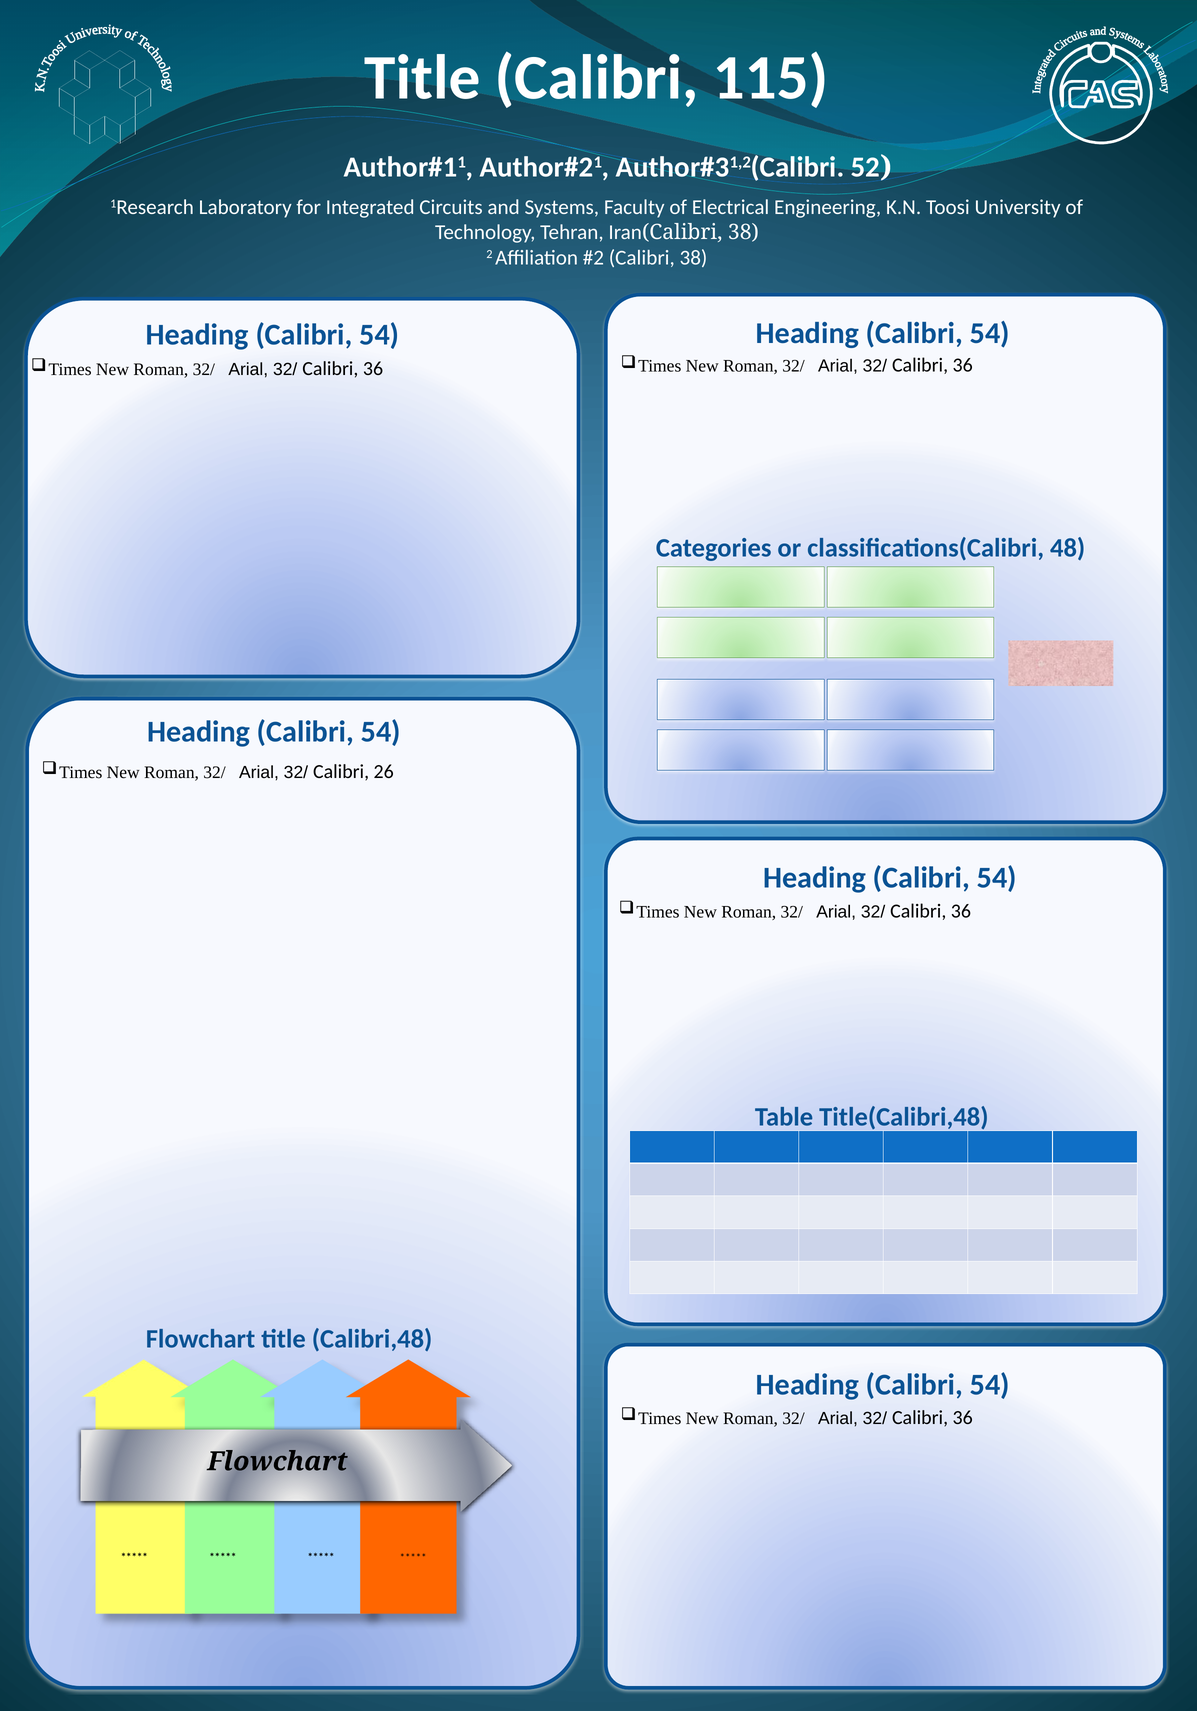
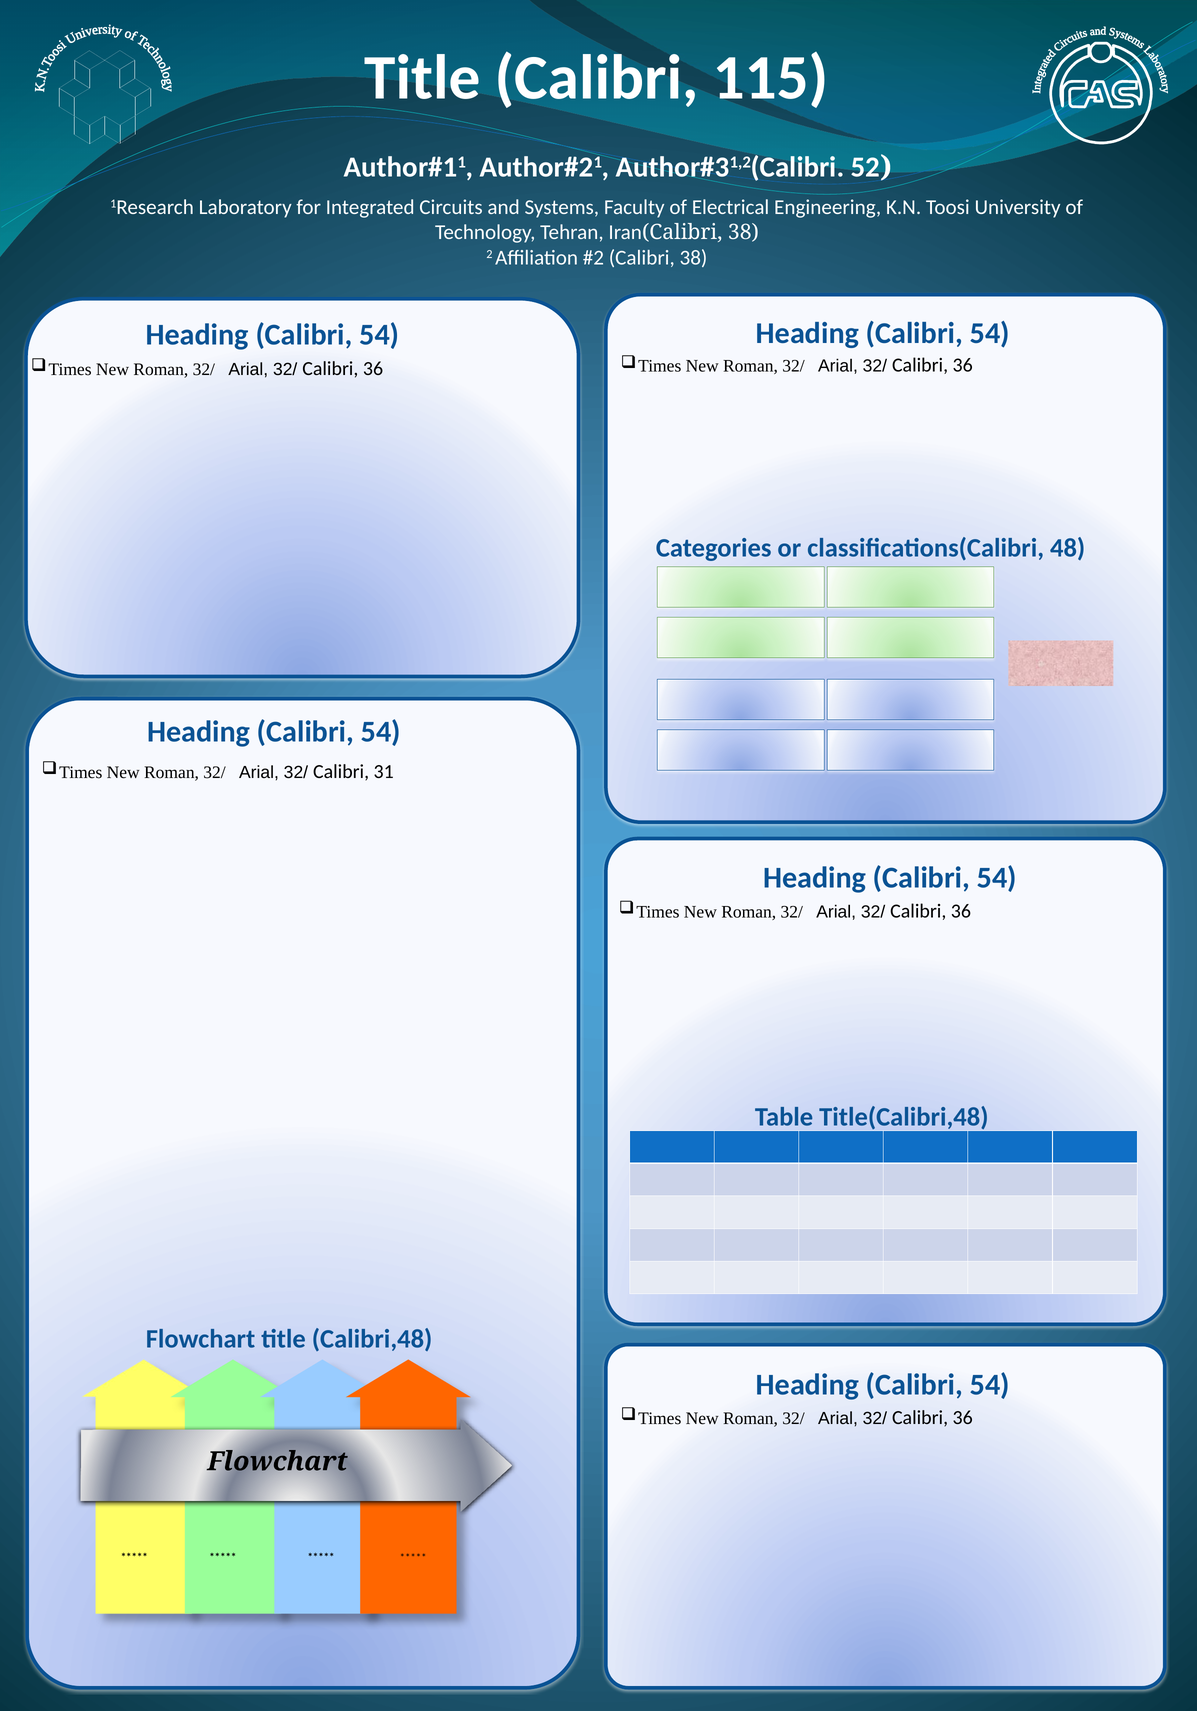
26: 26 -> 31
